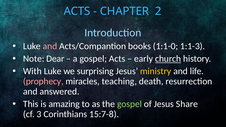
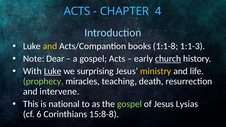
2: 2 -> 4
and at (50, 46) colour: pink -> yellow
1:1-0: 1:1-0 -> 1:1-8
Luke at (53, 71) underline: none -> present
prophecy colour: pink -> light green
answered: answered -> intervene
amazing: amazing -> national
Share: Share -> Lysias
3: 3 -> 6
15:7-8: 15:7-8 -> 15:8-8
